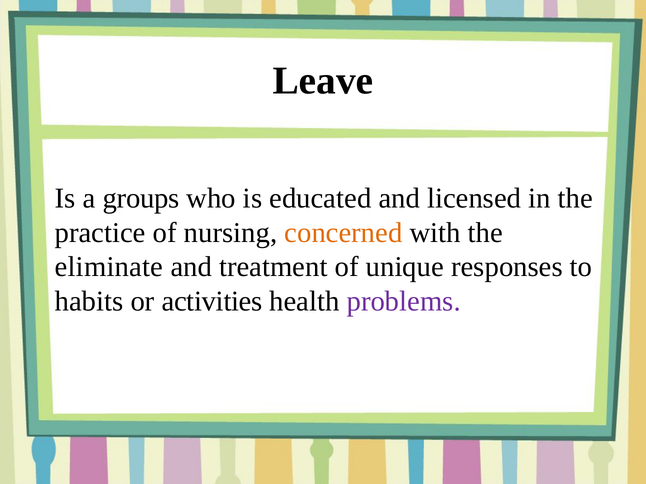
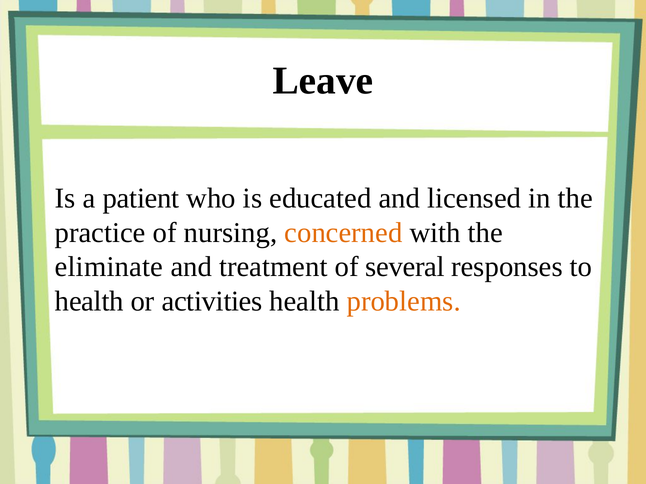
groups: groups -> patient
unique: unique -> several
habits at (89, 302): habits -> health
problems colour: purple -> orange
